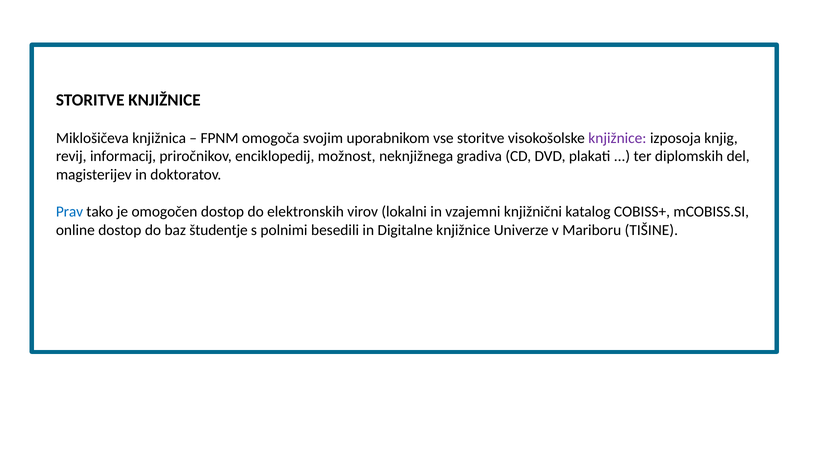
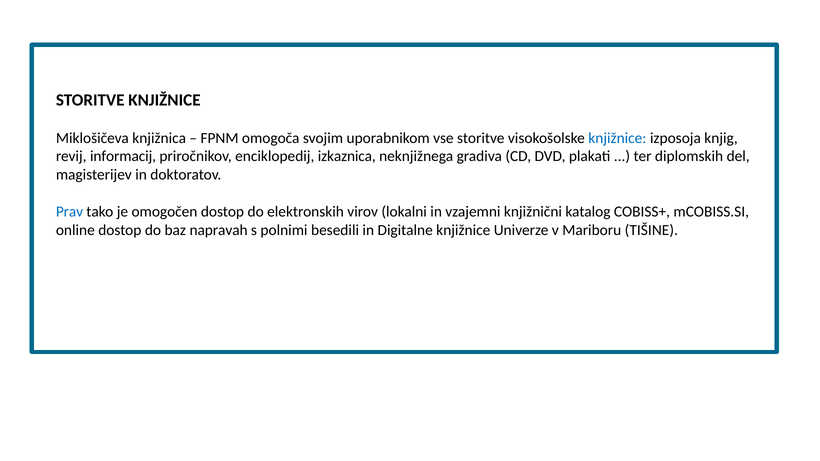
knjižnice at (617, 138) colour: purple -> blue
možnost: možnost -> izkaznica
študentje: študentje -> napravah
